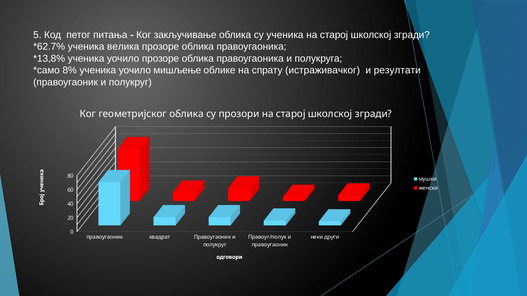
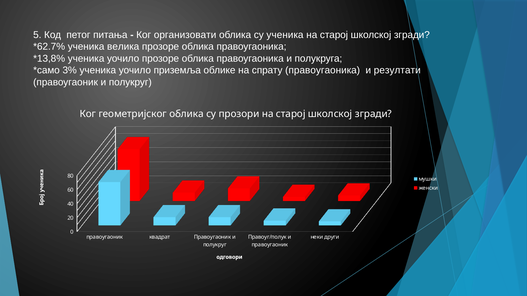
закључивање: закључивање -> организовати
8%: 8% -> 3%
мишљење: мишљење -> приземља
спрату истраживачког: истраживачког -> правоугаоника
